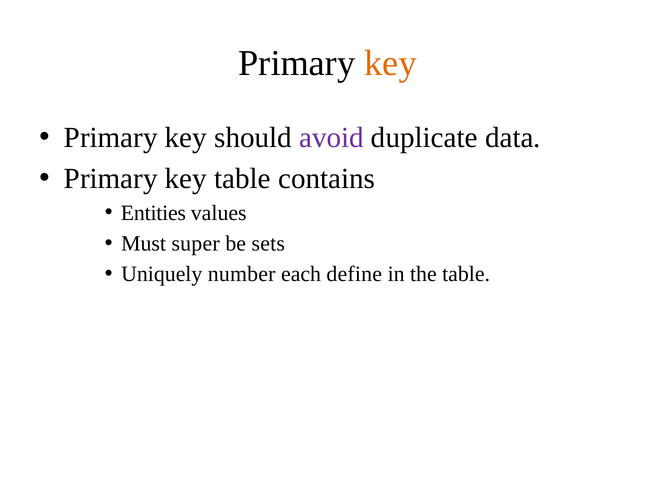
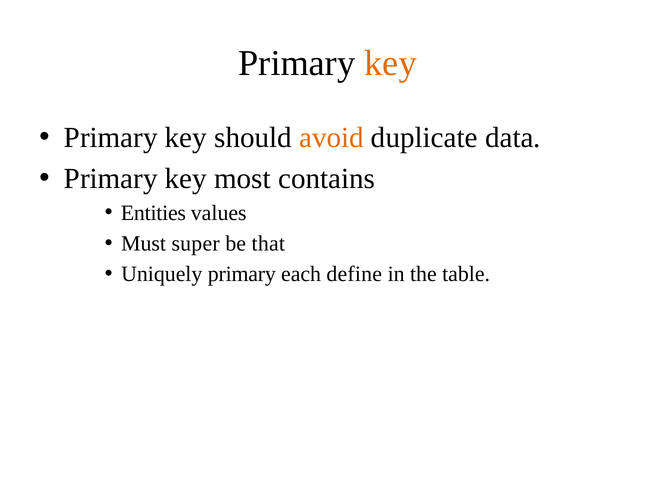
avoid colour: purple -> orange
key table: table -> most
sets: sets -> that
Uniquely number: number -> primary
